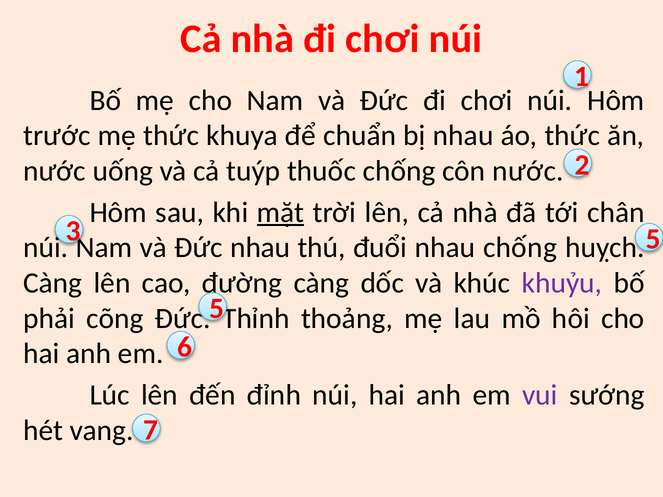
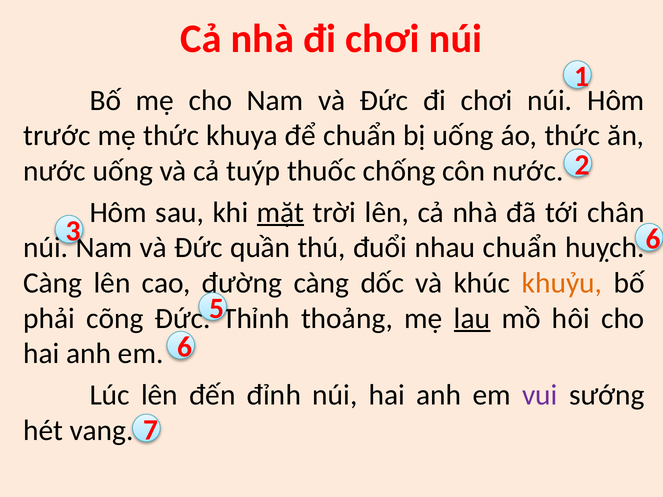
bị nhau: nhau -> uống
3 5: 5 -> 6
Đức nhau: nhau -> quần
nhau chống: chống -> chuẩn
khuỷu colour: purple -> orange
lau underline: none -> present
